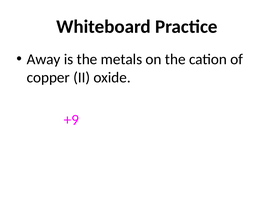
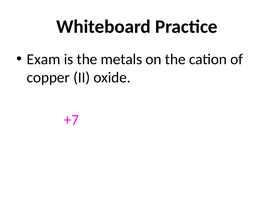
Away: Away -> Exam
+9: +9 -> +7
